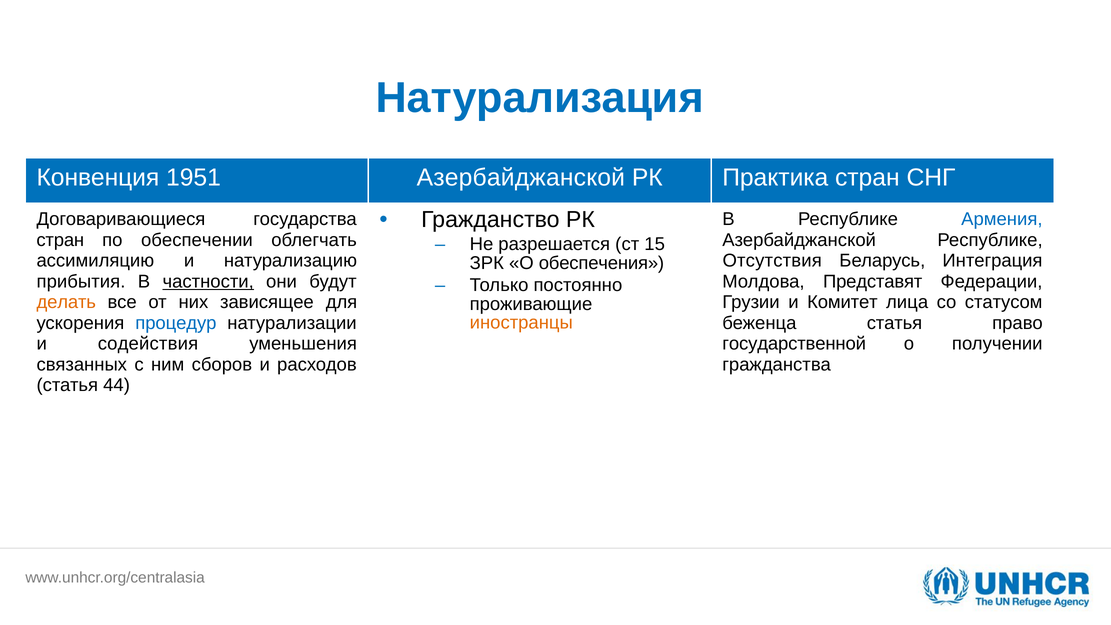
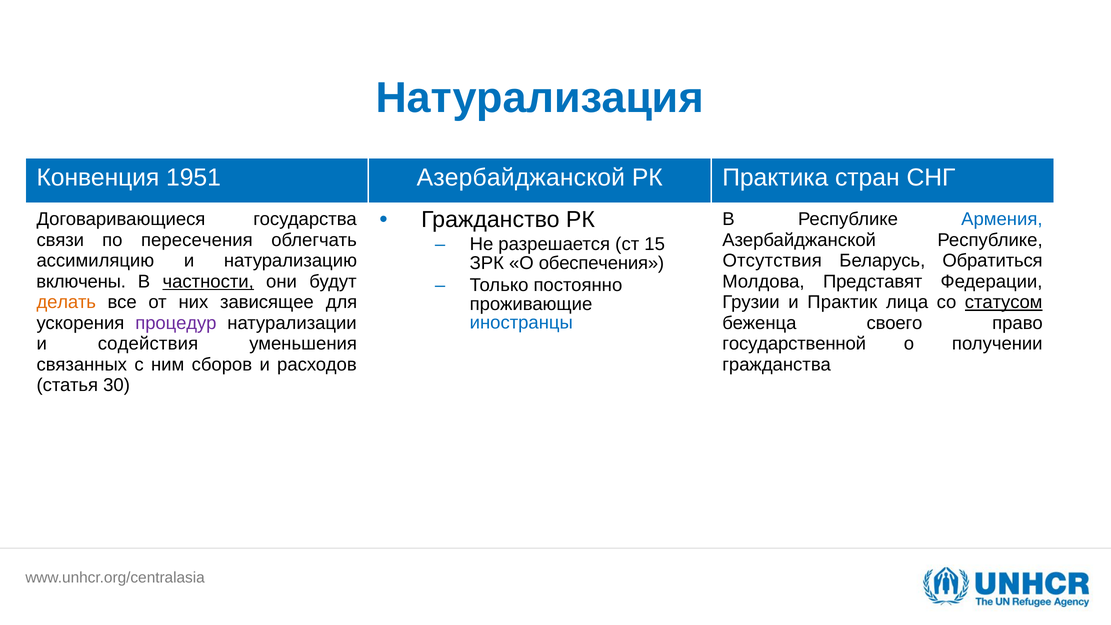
стран at (60, 240): стран -> связи
обеспечении: обеспечении -> пересечения
Интеграция: Интеграция -> Обратиться
прибытия: прибытия -> включены
Комитет: Комитет -> Практик
статусом underline: none -> present
иностранцы colour: orange -> blue
процедур colour: blue -> purple
беженца статья: статья -> своего
44: 44 -> 30
